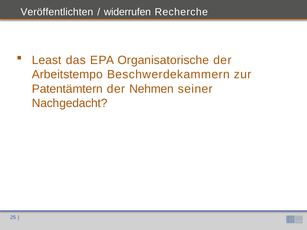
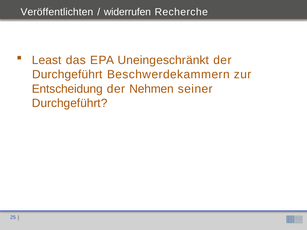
Organisatorische: Organisatorische -> Uneingeschränkt
Arbeitstempo at (67, 75): Arbeitstempo -> Durchgeführt
Patentämtern: Patentämtern -> Entscheidung
Nachgedacht at (70, 103): Nachgedacht -> Durchgeführt
